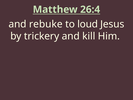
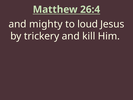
rebuke: rebuke -> mighty
